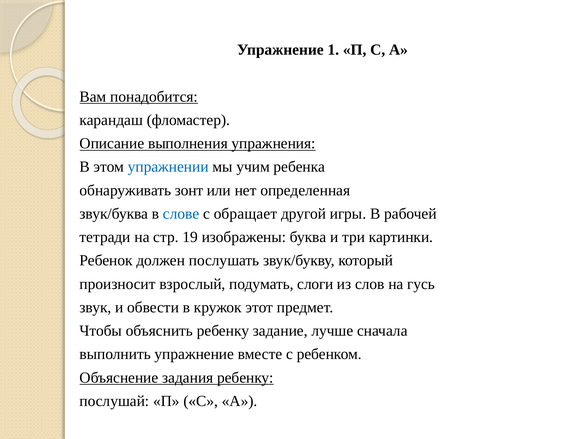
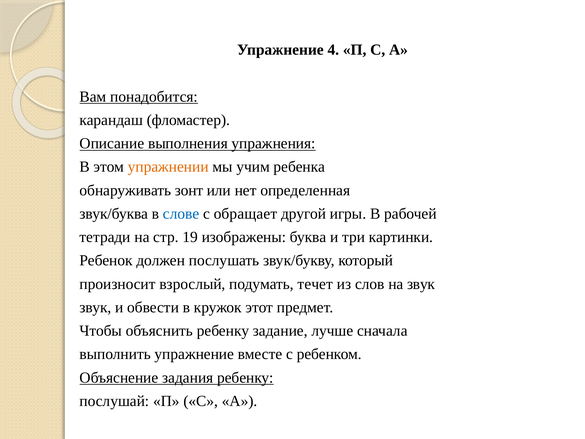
1: 1 -> 4
упражнении colour: blue -> orange
слоги: слоги -> течет
на гусь: гусь -> звук
